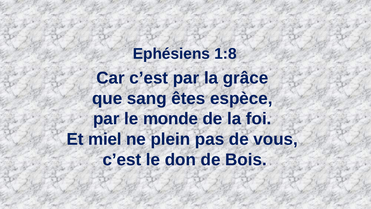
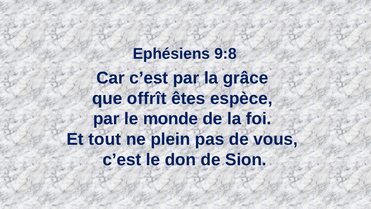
1:8: 1:8 -> 9:8
sang: sang -> offrît
miel: miel -> tout
Bois: Bois -> Sion
